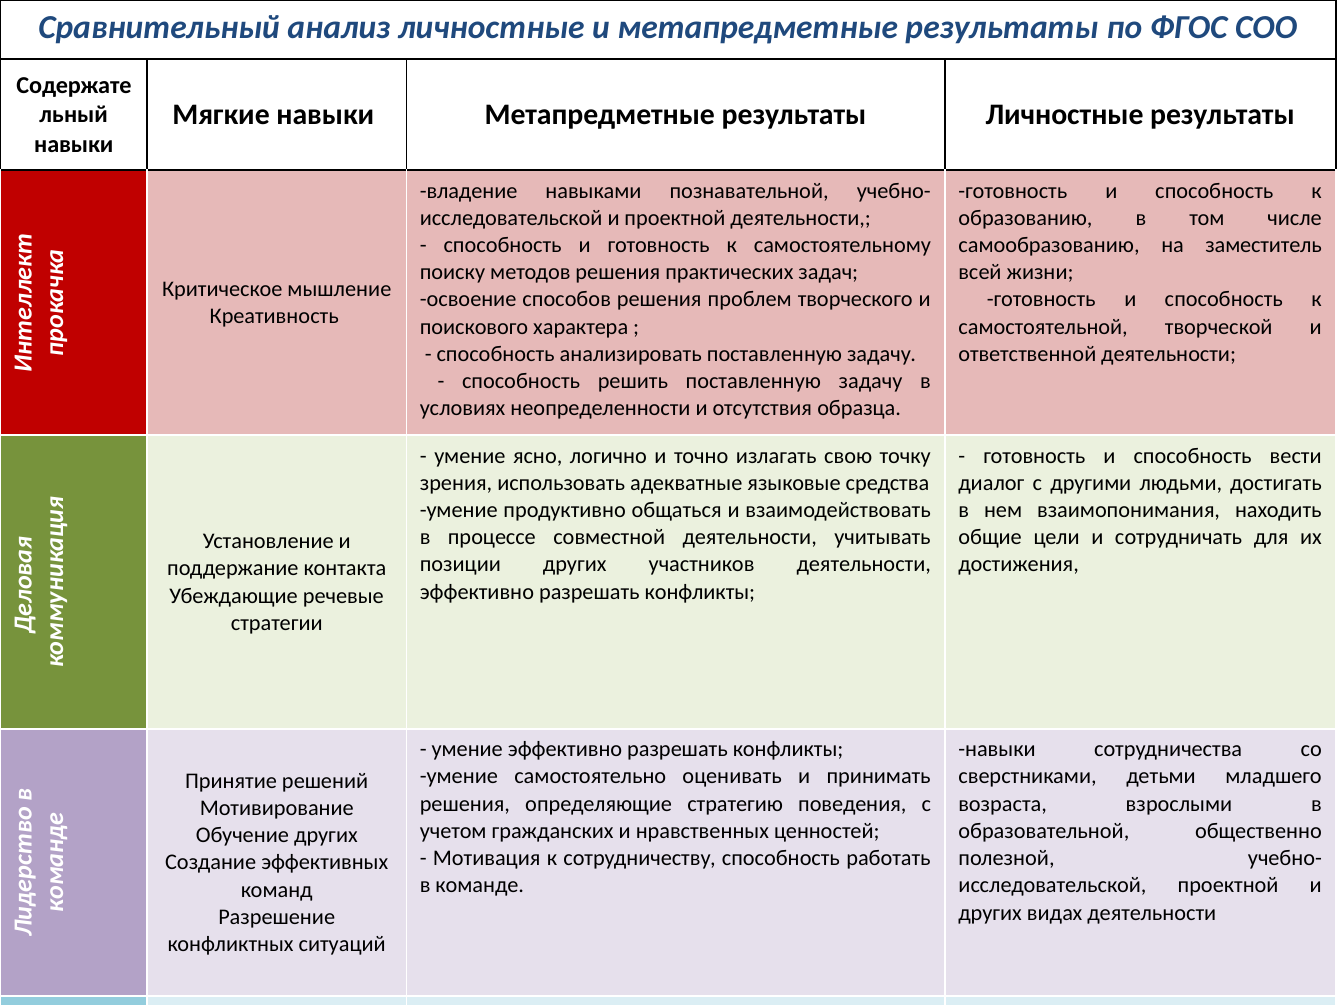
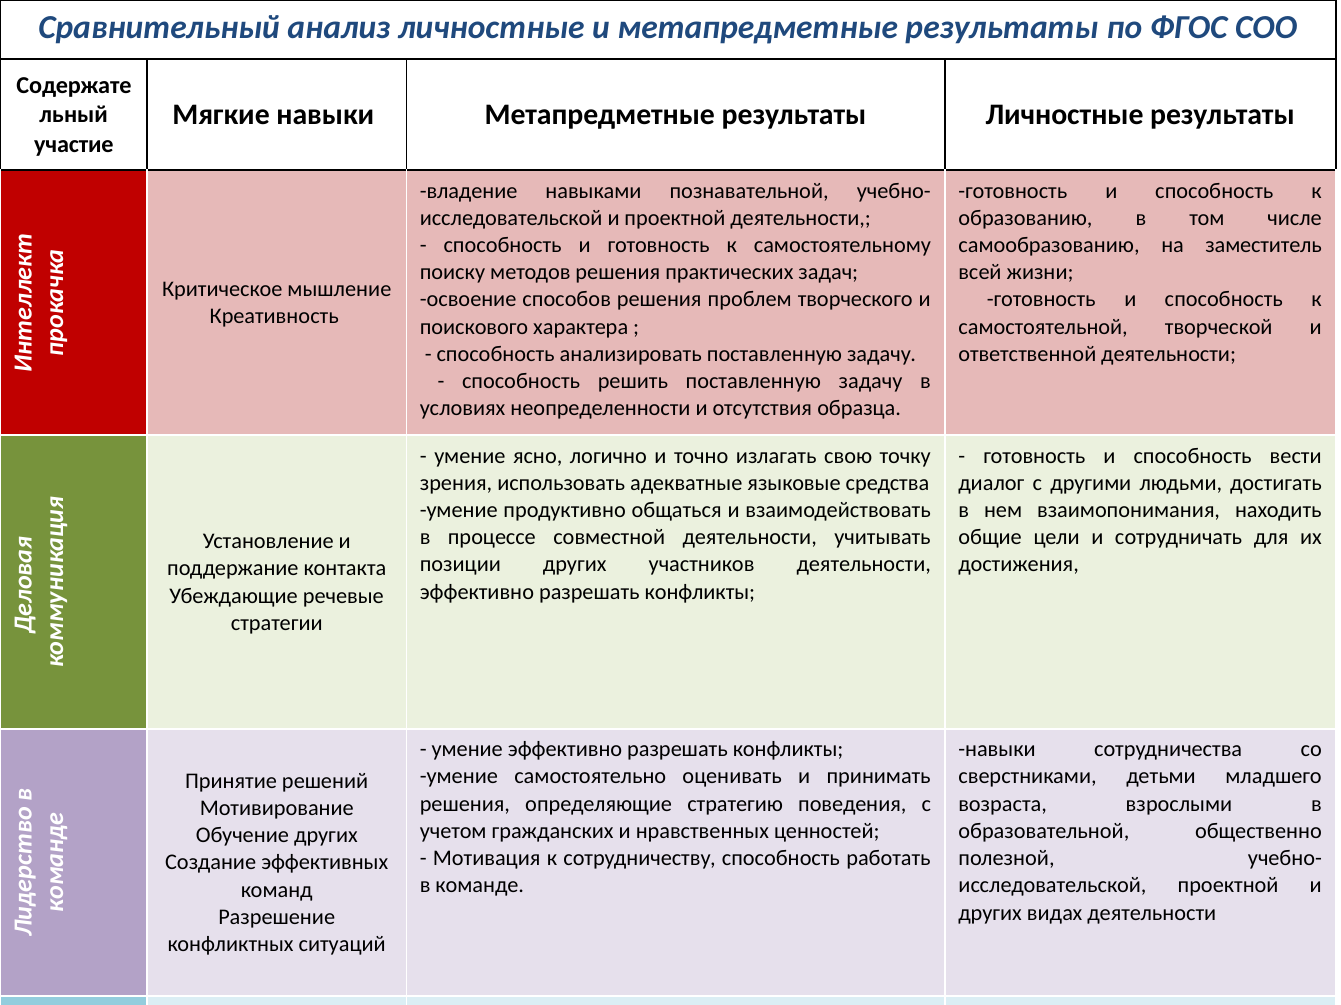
навыки at (74, 145): навыки -> участие
